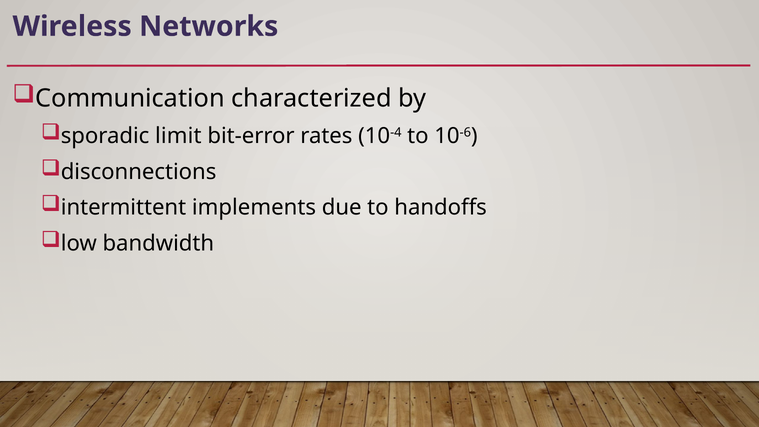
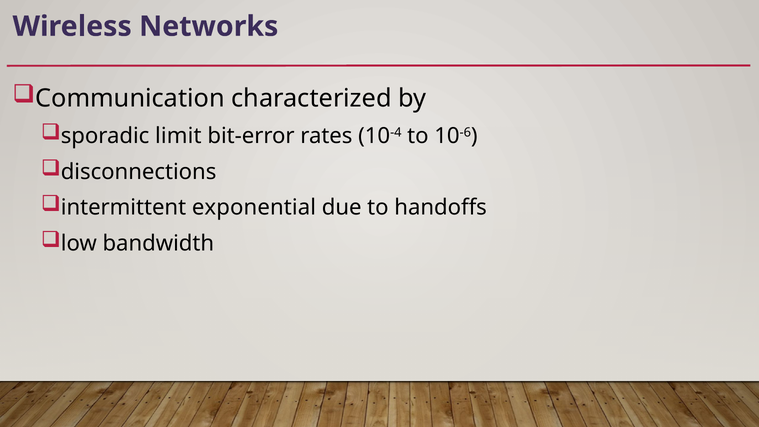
implements: implements -> exponential
